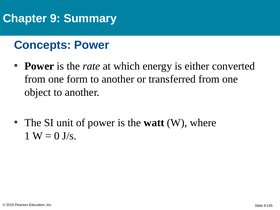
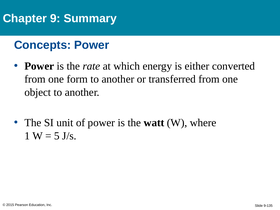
0: 0 -> 5
